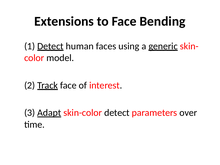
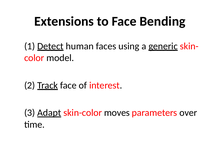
skin-color detect: detect -> moves
